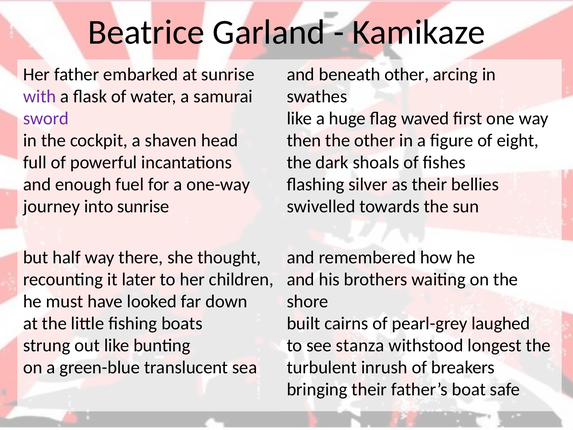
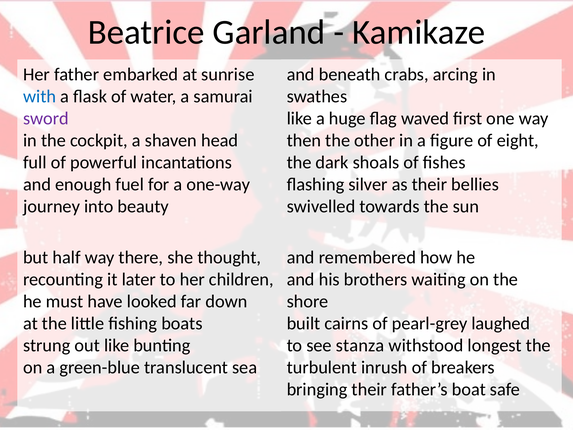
beneath other: other -> crabs
with colour: purple -> blue
into sunrise: sunrise -> beauty
